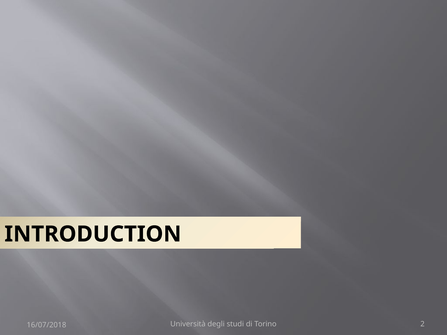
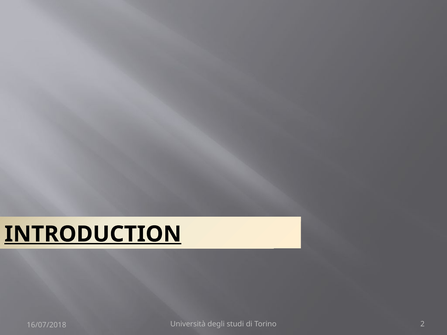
INTRODUCTION underline: none -> present
